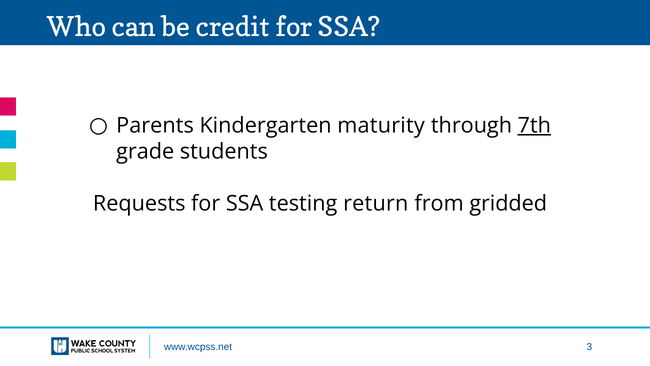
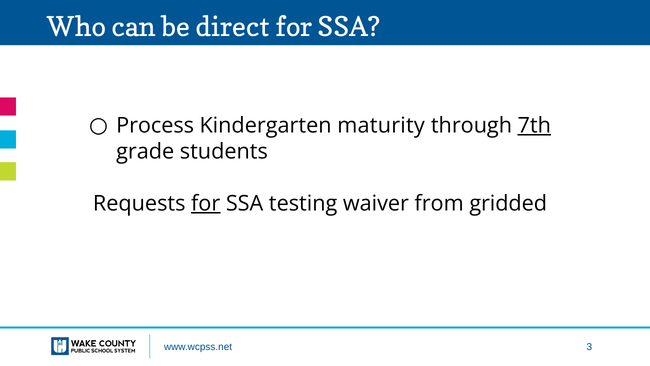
credit: credit -> direct
Parents: Parents -> Process
for at (206, 203) underline: none -> present
return: return -> waiver
